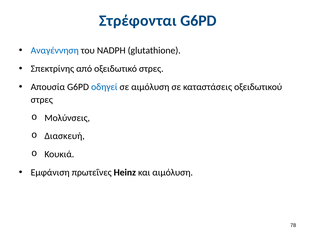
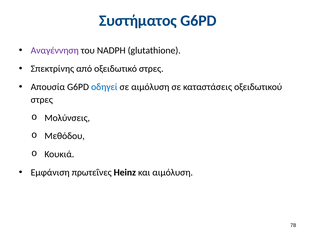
Στρέφονται: Στρέφονται -> Συστήματος
Αναγέννηση colour: blue -> purple
Διασκευή: Διασκευή -> Μεθόδου
